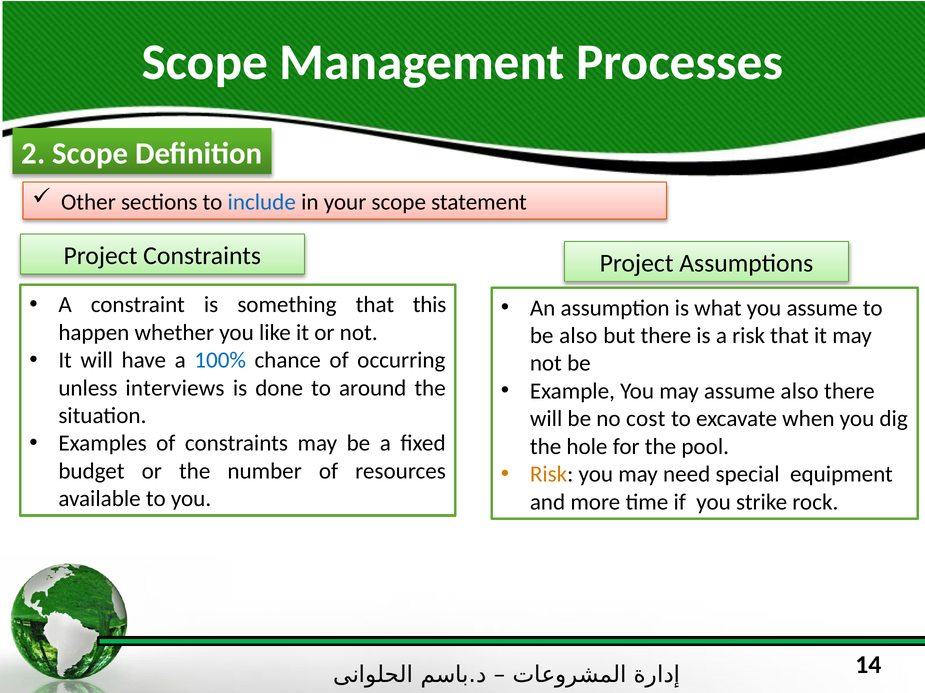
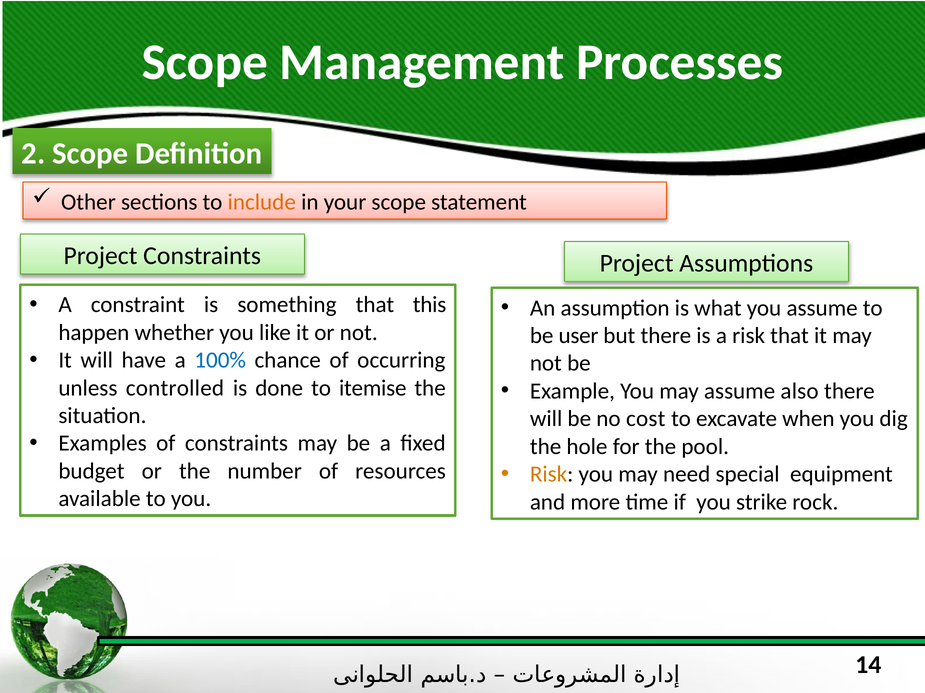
include colour: blue -> orange
be also: also -> user
interviews: interviews -> controlled
around: around -> itemise
